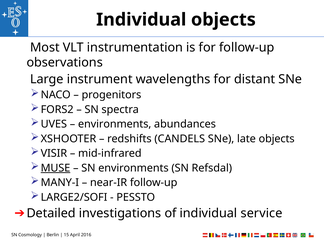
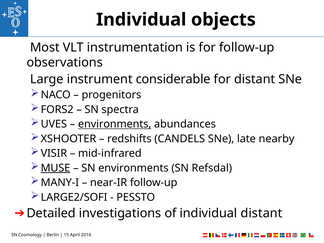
wavelengths: wavelengths -> considerable
environments at (115, 124) underline: none -> present
late objects: objects -> nearby
individual service: service -> distant
